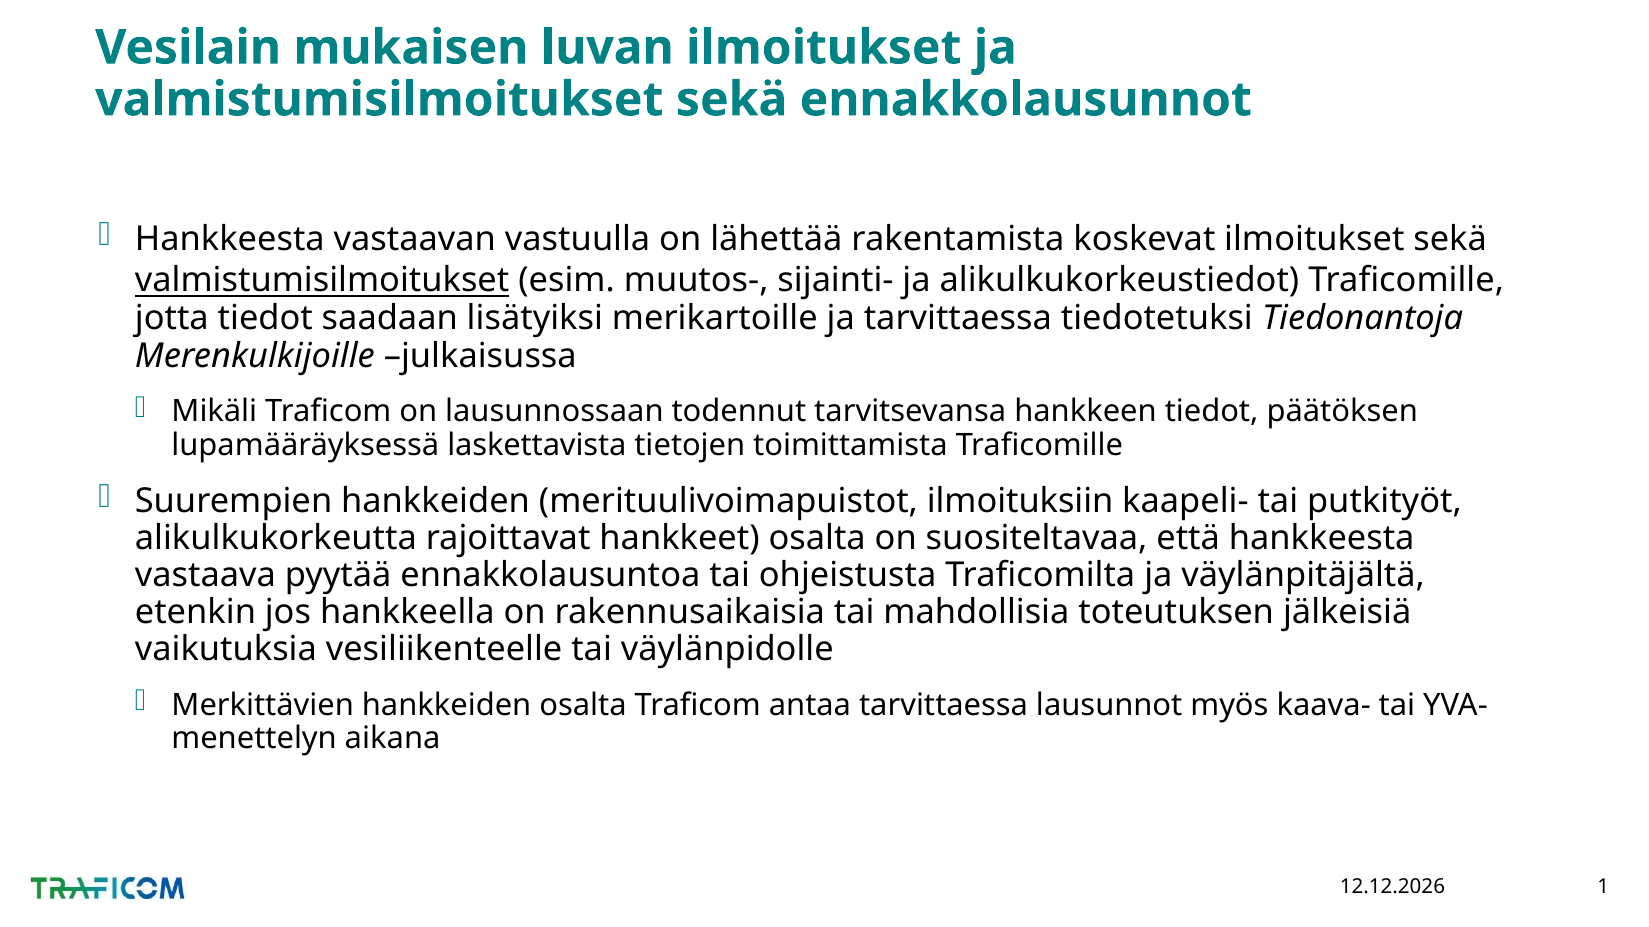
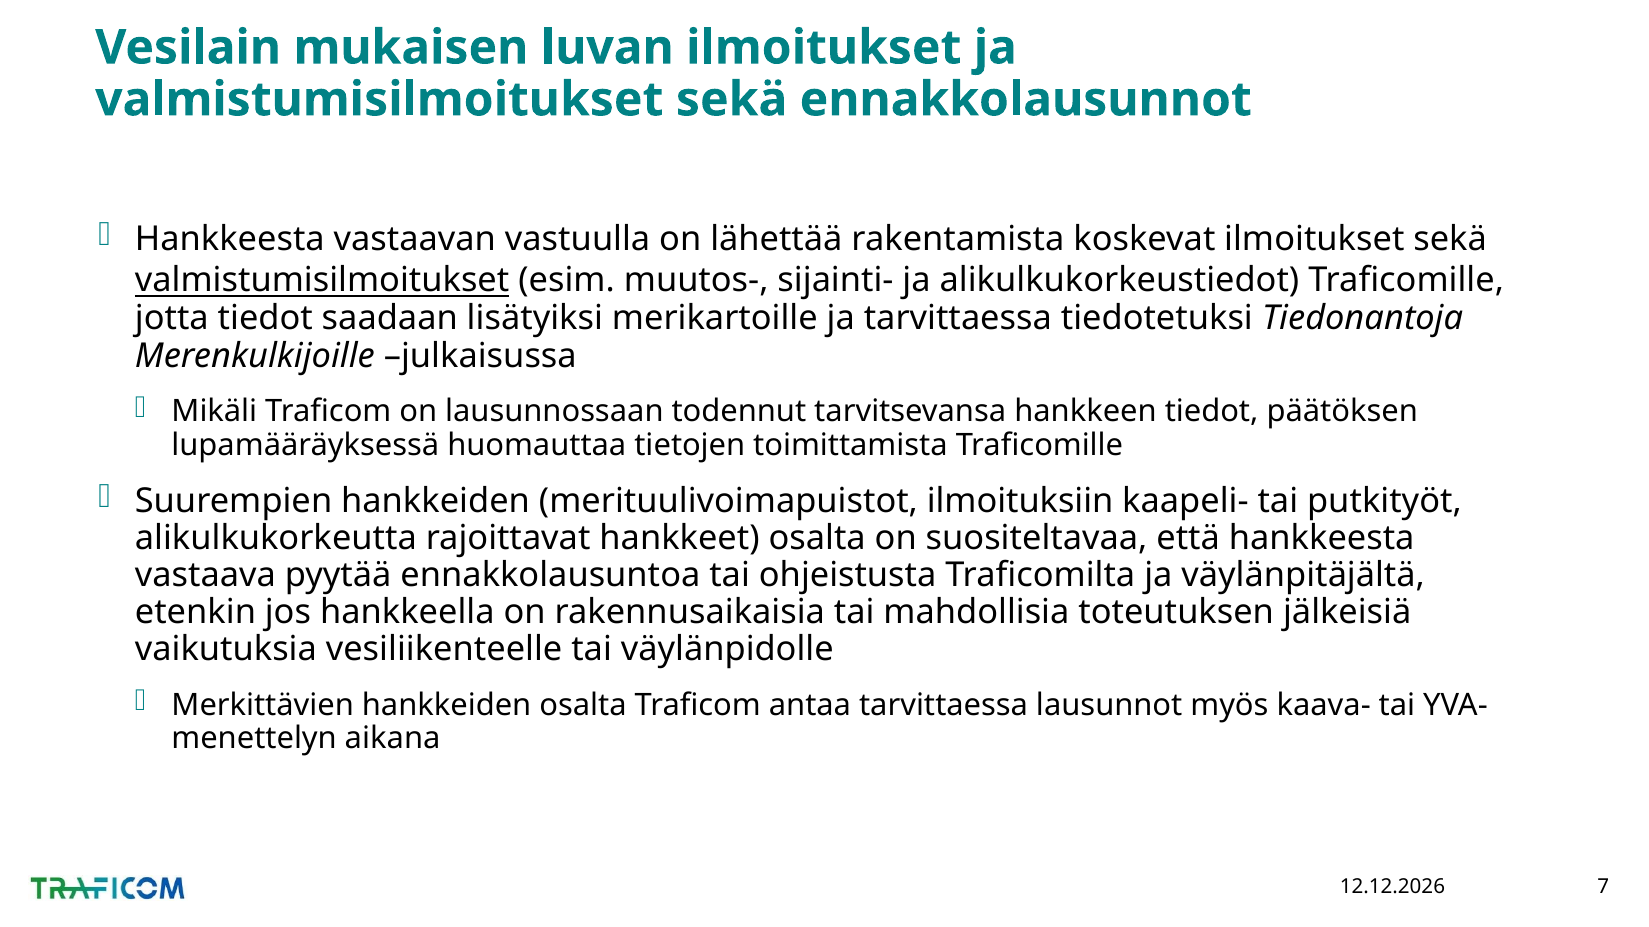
laskettavista: laskettavista -> huomauttaa
1: 1 -> 7
